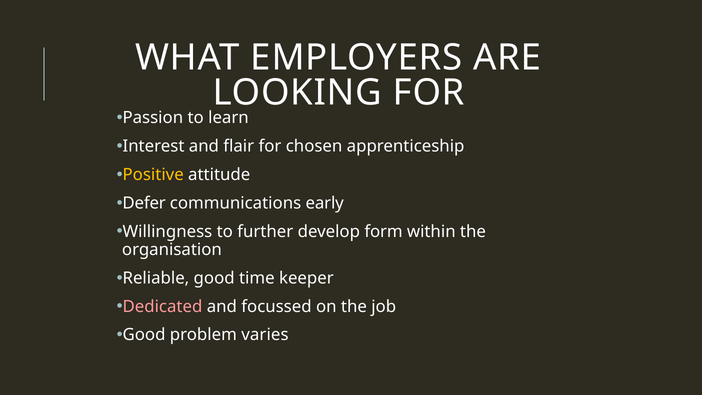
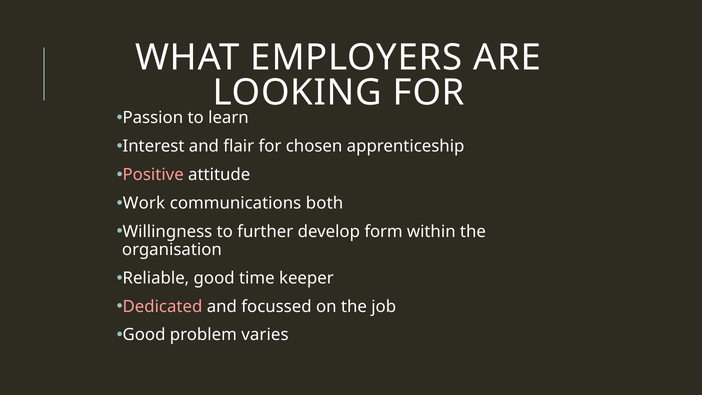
Positive colour: yellow -> pink
Defer: Defer -> Work
early: early -> both
